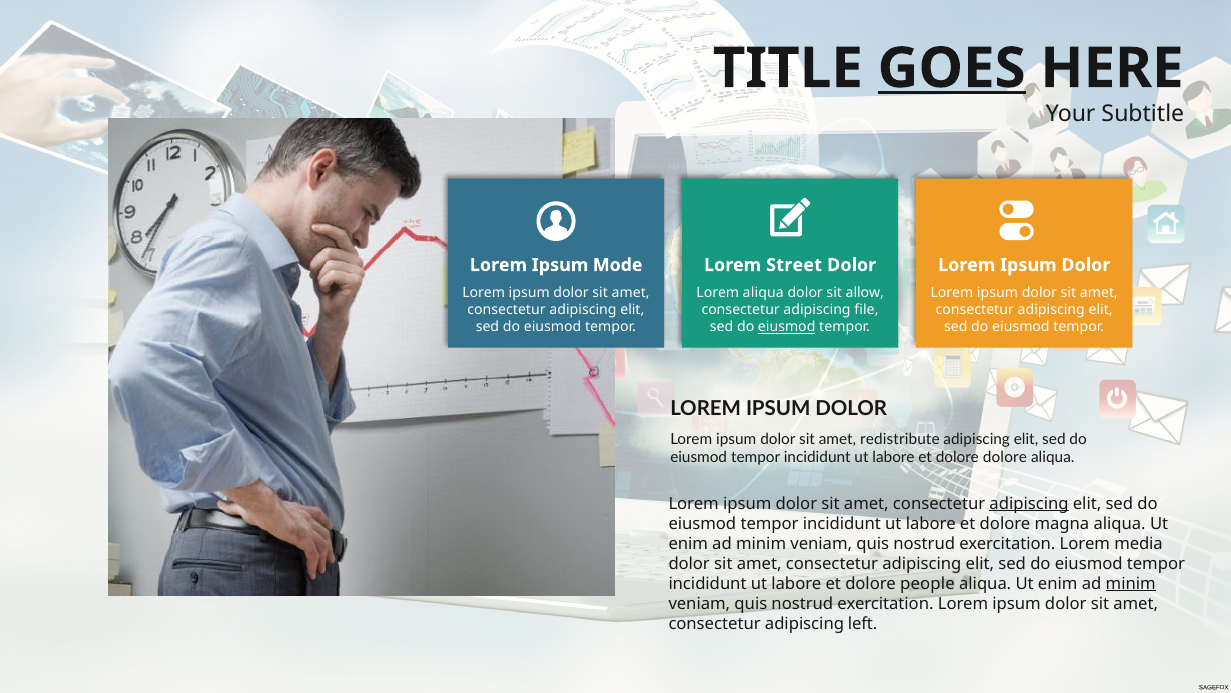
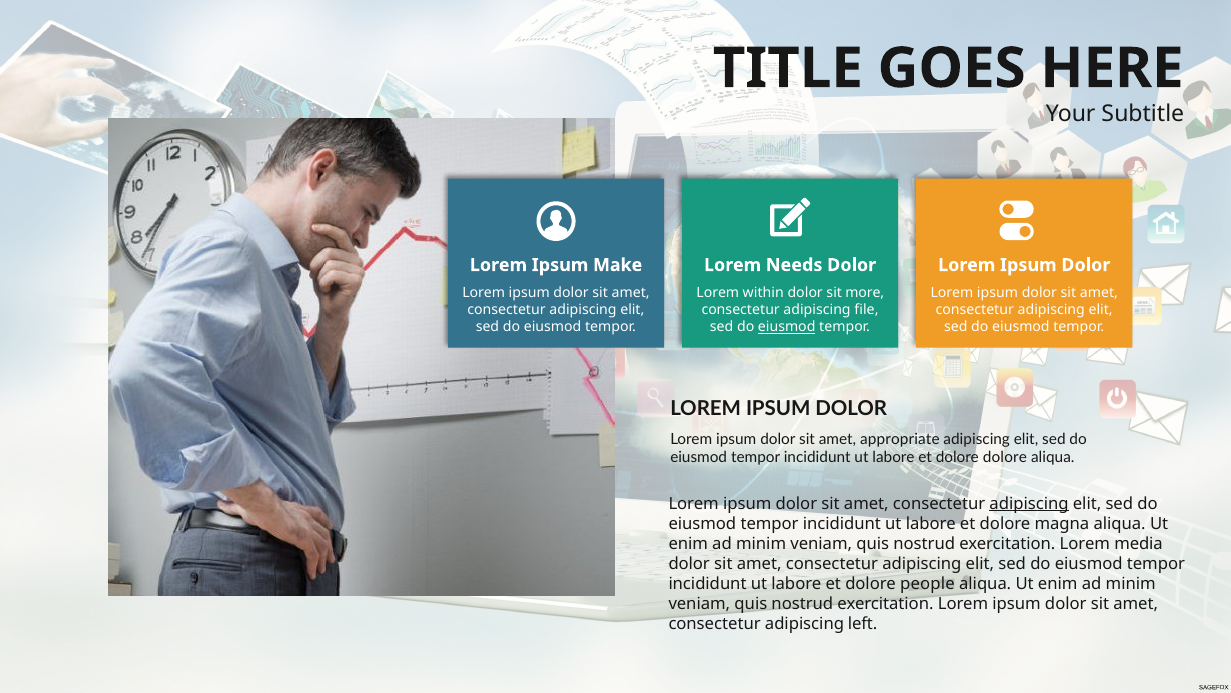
GOES underline: present -> none
Mode: Mode -> Make
Street: Street -> Needs
Lorem aliqua: aliqua -> within
allow: allow -> more
redistribute: redistribute -> appropriate
minim at (1131, 583) underline: present -> none
